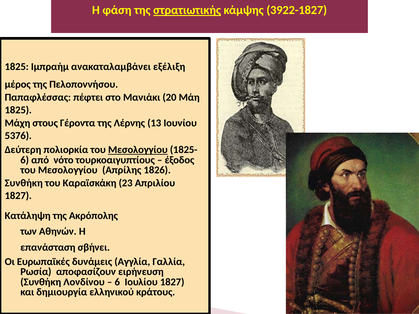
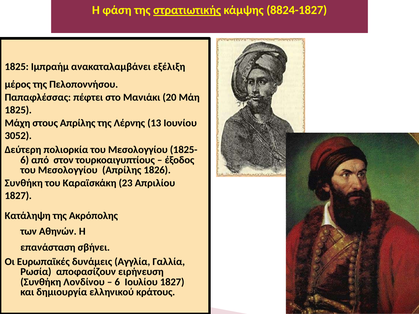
3922-1827: 3922-1827 -> 8824-1827
στους Γέροντα: Γέροντα -> Απρίλης
5376: 5376 -> 3052
Μεσολογγίου at (138, 150) underline: present -> none
νότο: νότο -> στον
